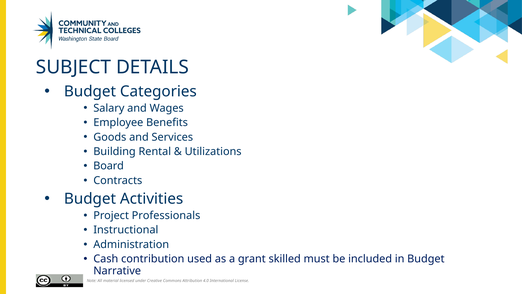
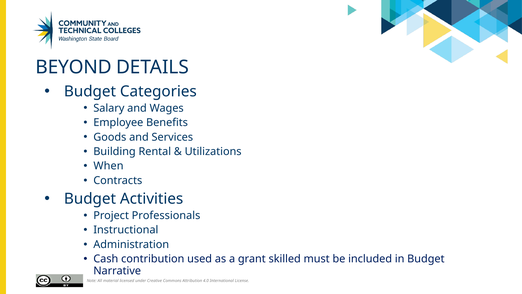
SUBJECT: SUBJECT -> BEYOND
Board: Board -> When
